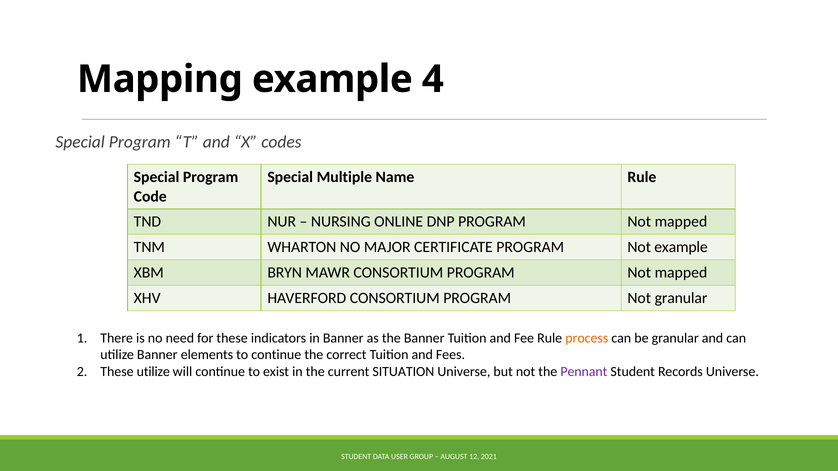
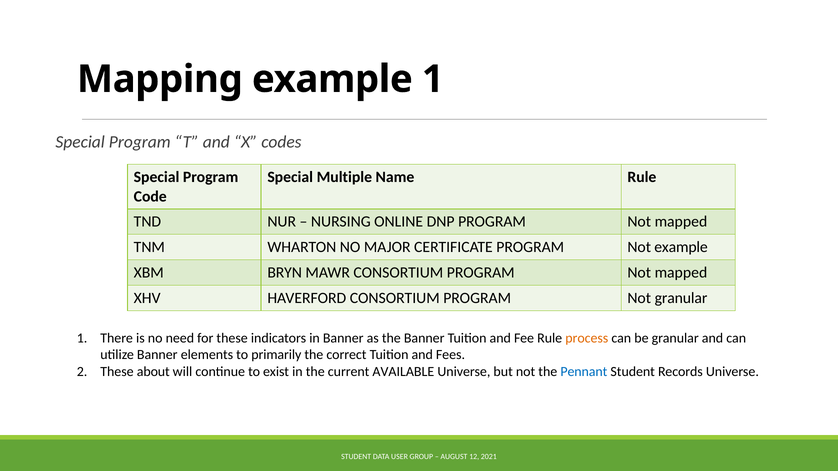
example 4: 4 -> 1
to continue: continue -> primarily
These utilize: utilize -> about
SITUATION: SITUATION -> AVAILABLE
Pennant colour: purple -> blue
